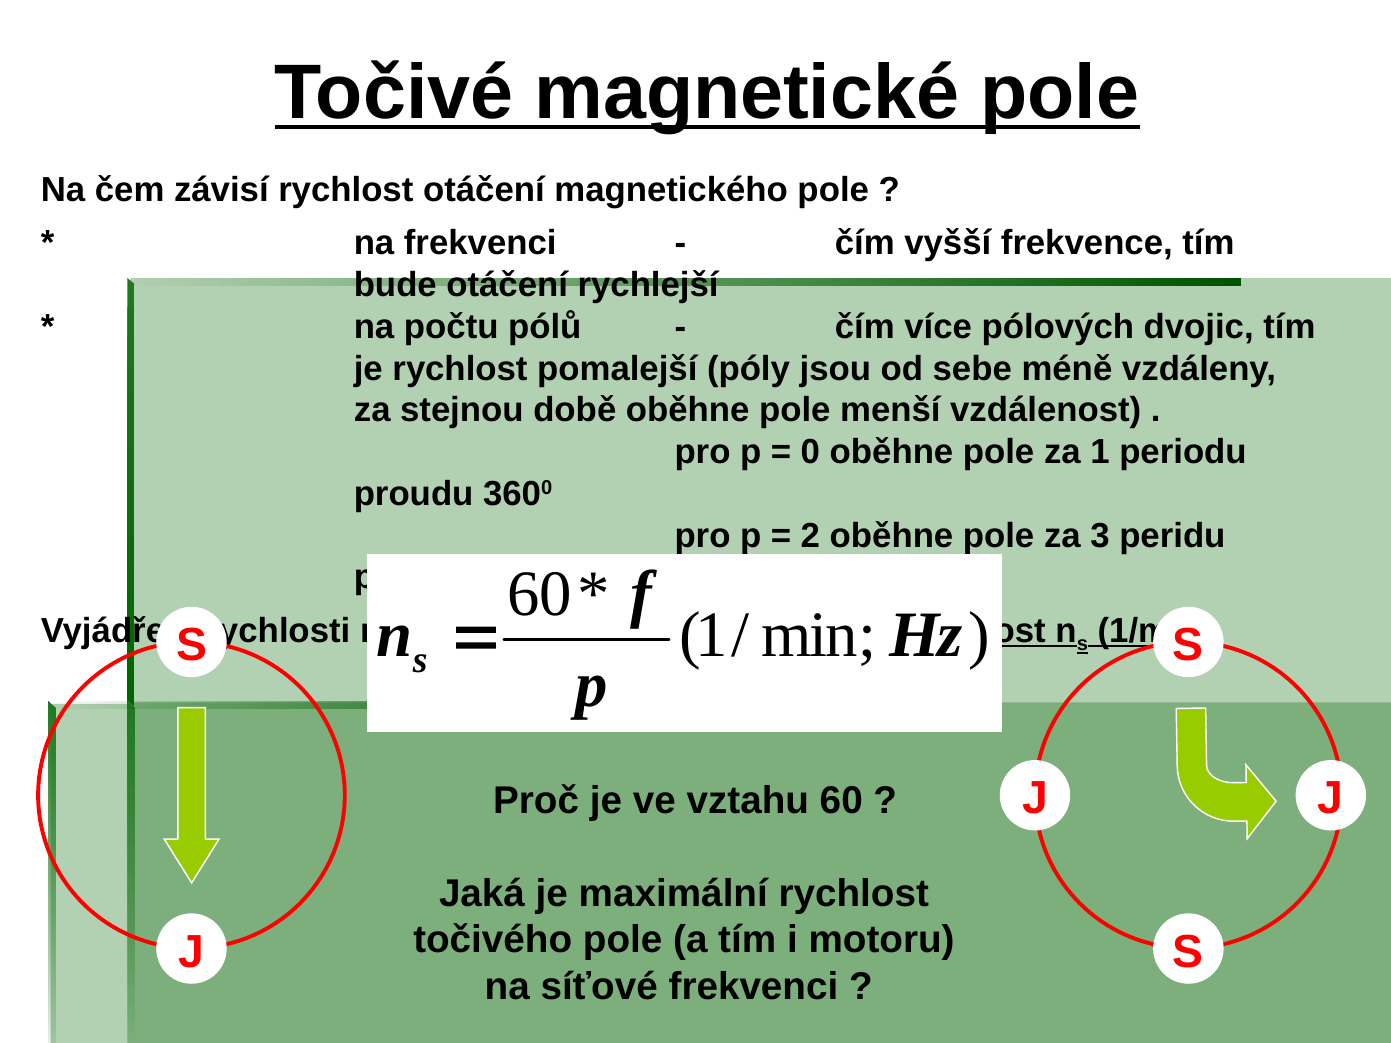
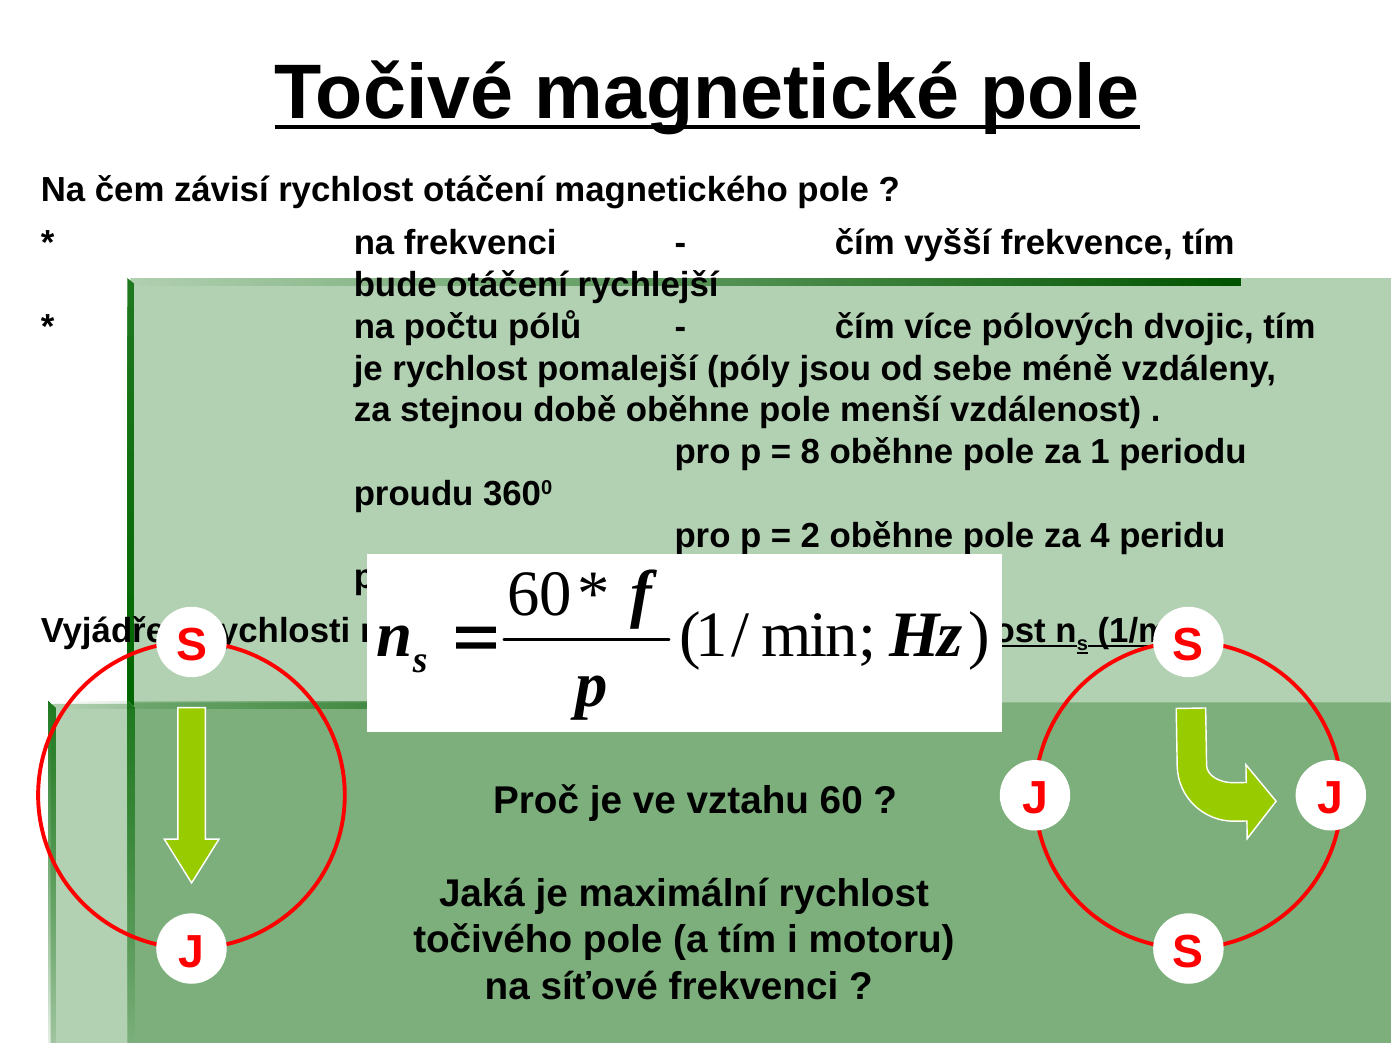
0: 0 -> 8
3: 3 -> 4
